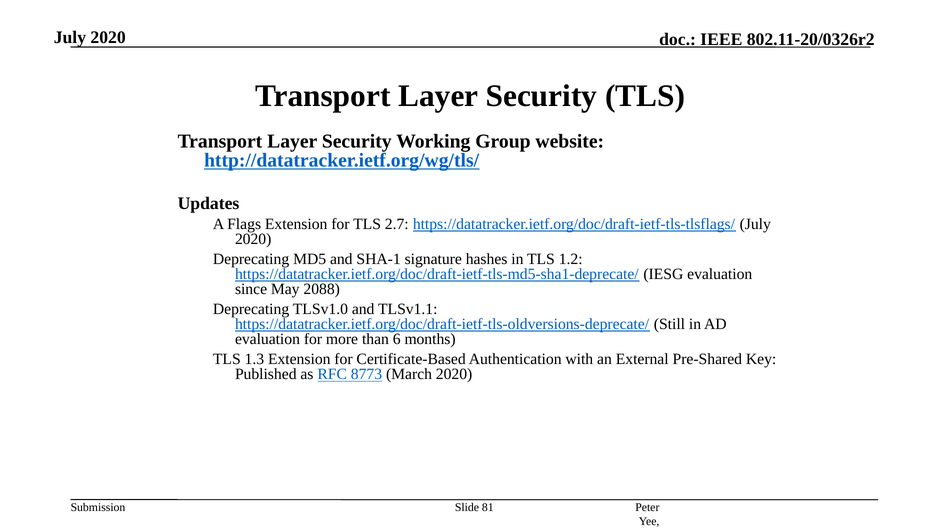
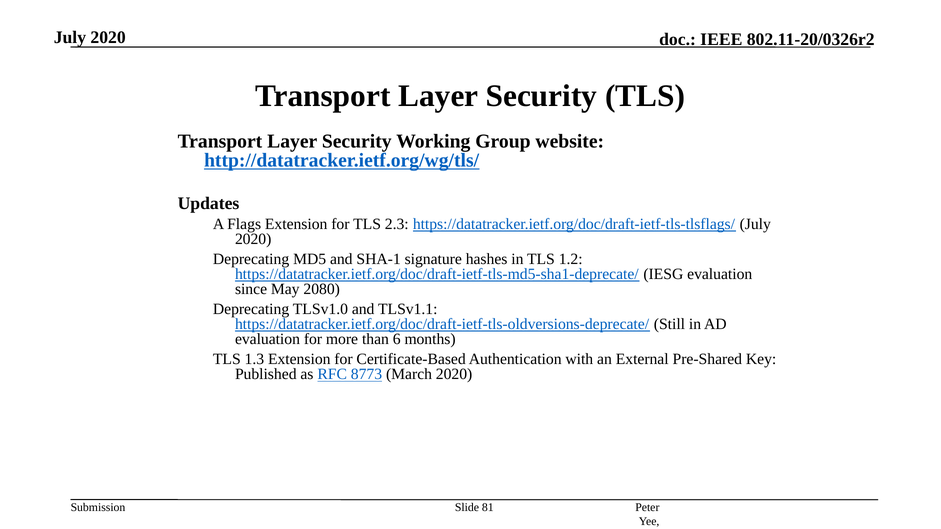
2.7: 2.7 -> 2.3
2088: 2088 -> 2080
